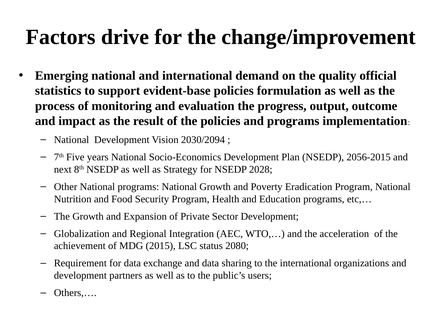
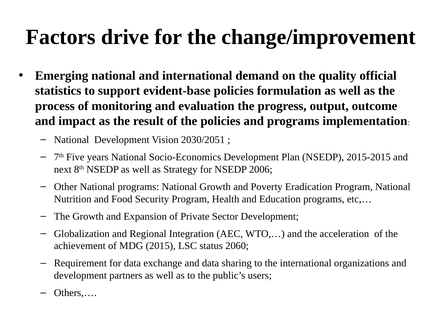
2030/2094: 2030/2094 -> 2030/2051
2056-2015: 2056-2015 -> 2015-2015
2028: 2028 -> 2006
2080: 2080 -> 2060
